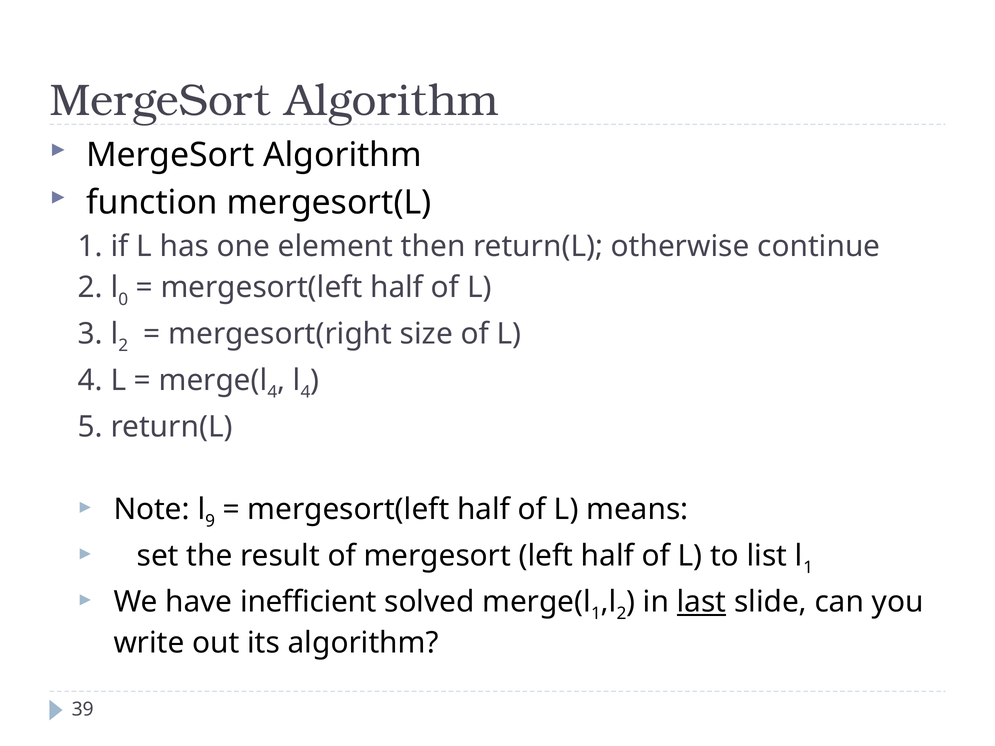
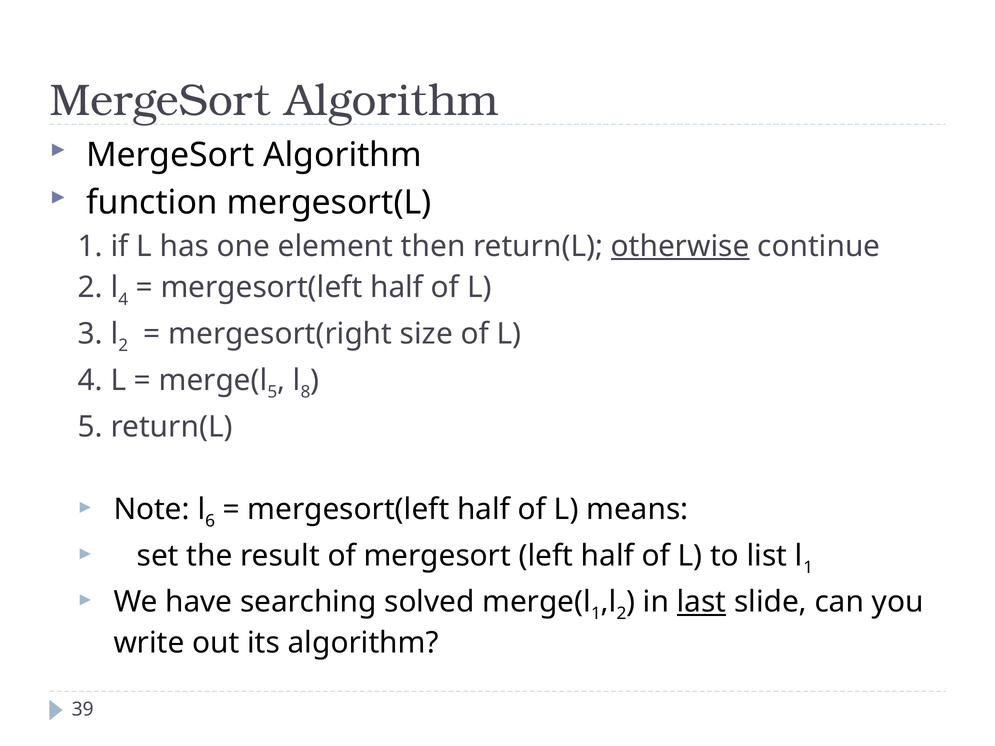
otherwise underline: none -> present
2 l 0: 0 -> 4
4 at (272, 392): 4 -> 5
4 at (306, 392): 4 -> 8
9: 9 -> 6
inefficient: inefficient -> searching
